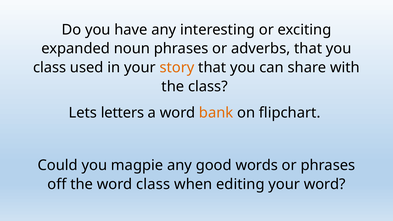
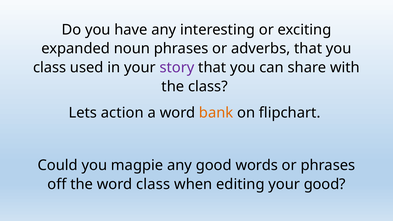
story colour: orange -> purple
letters: letters -> action
your word: word -> good
